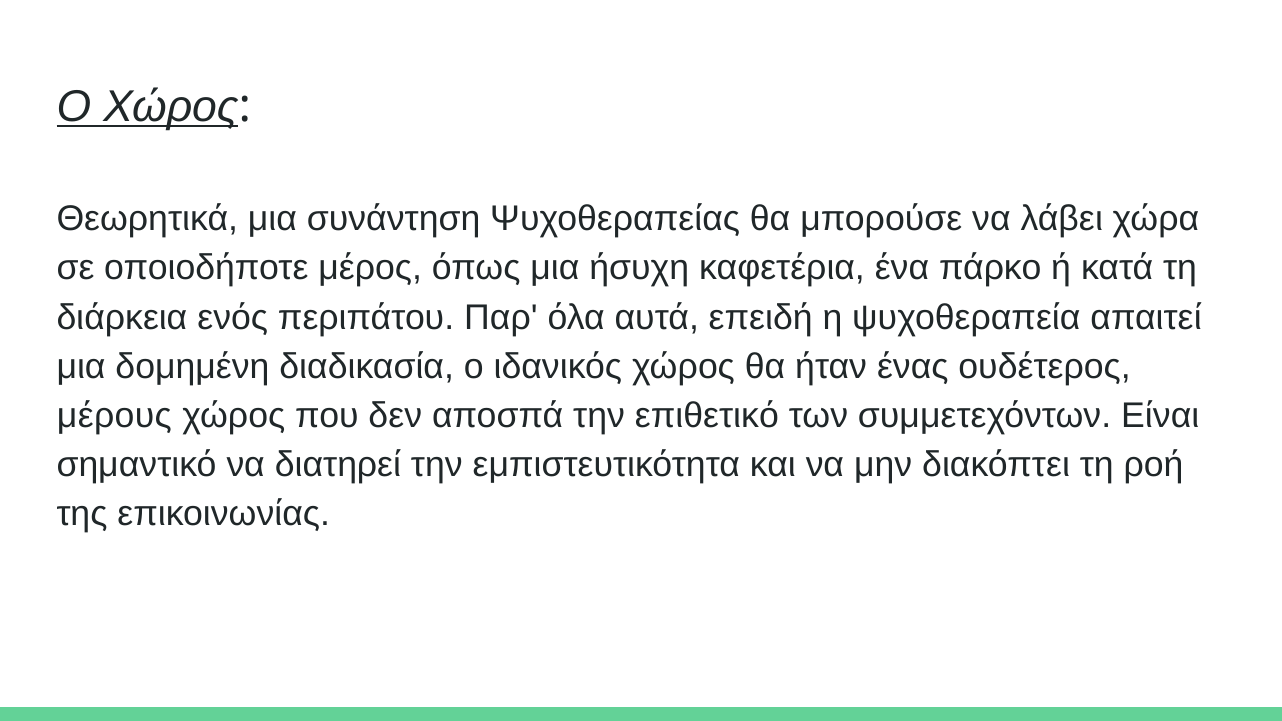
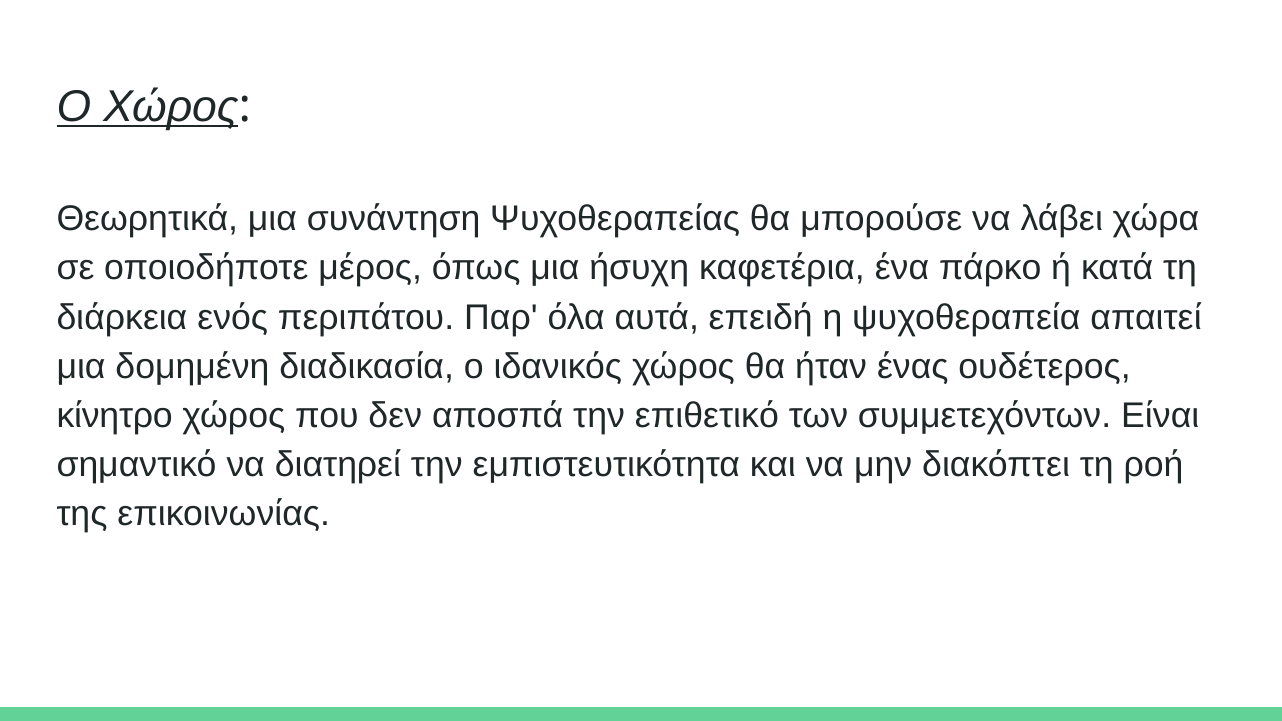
μέρους: μέρους -> κίνητρο
